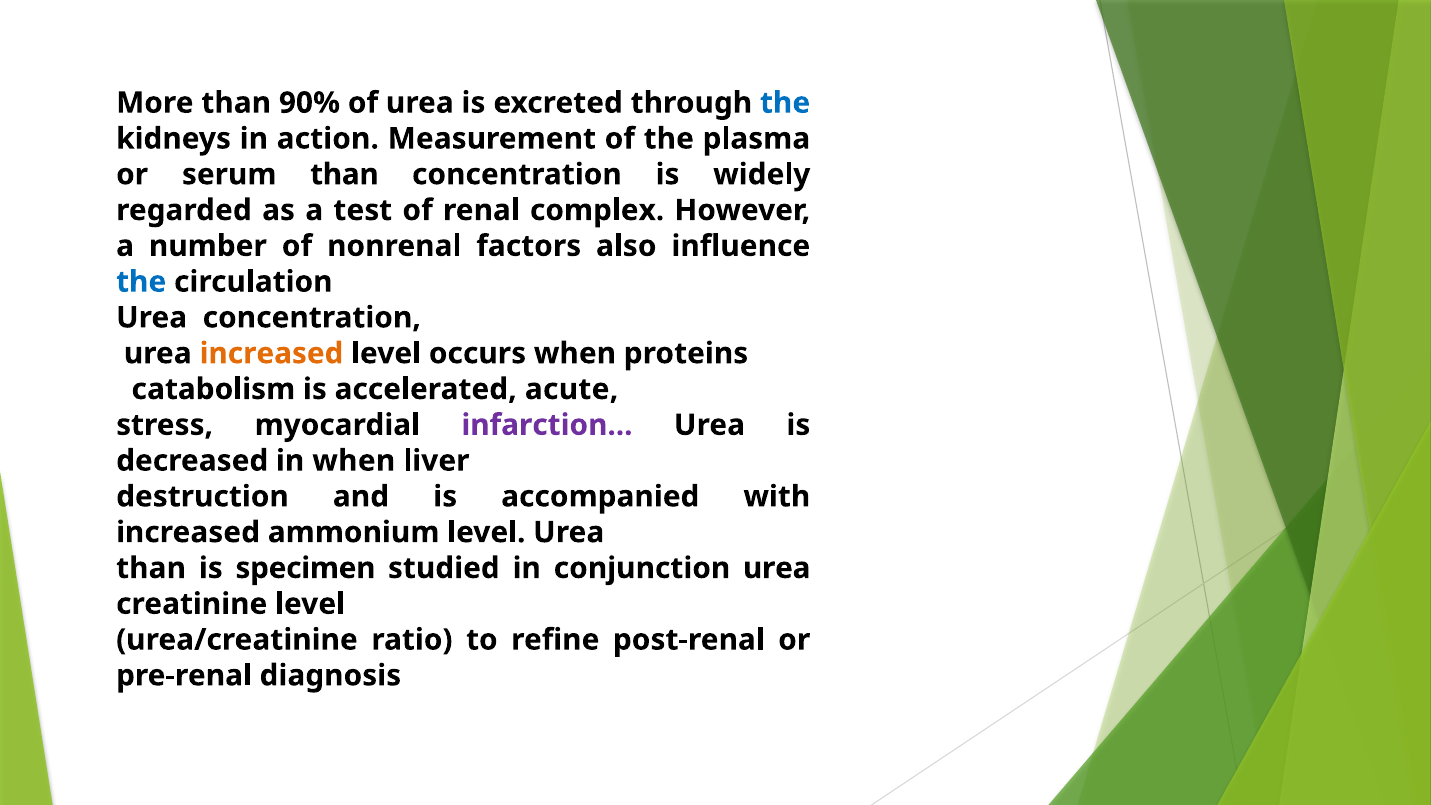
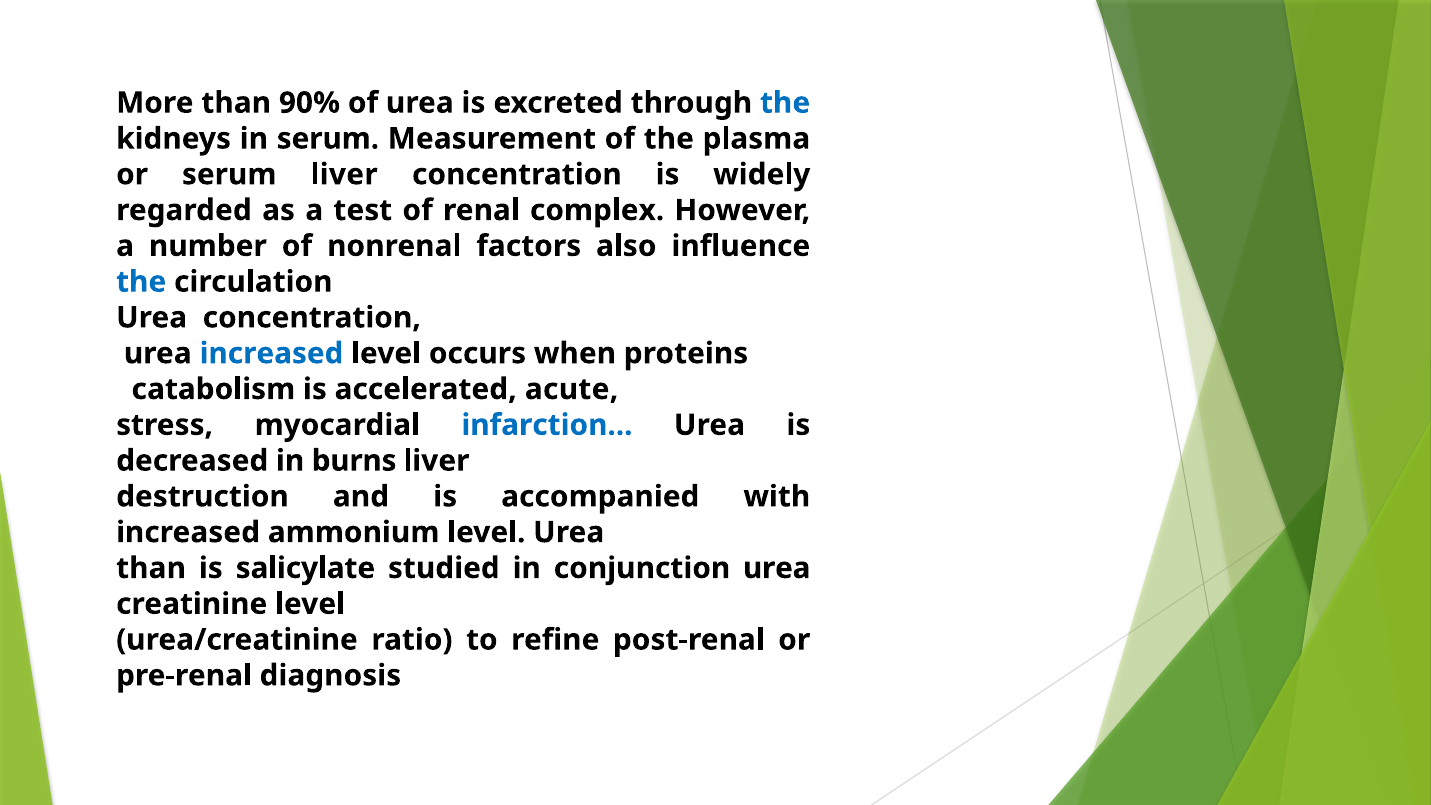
in action: action -> serum
serum than: than -> liver
increased at (271, 353) colour: orange -> blue
infarction colour: purple -> blue
in when: when -> burns
specimen: specimen -> salicylate
